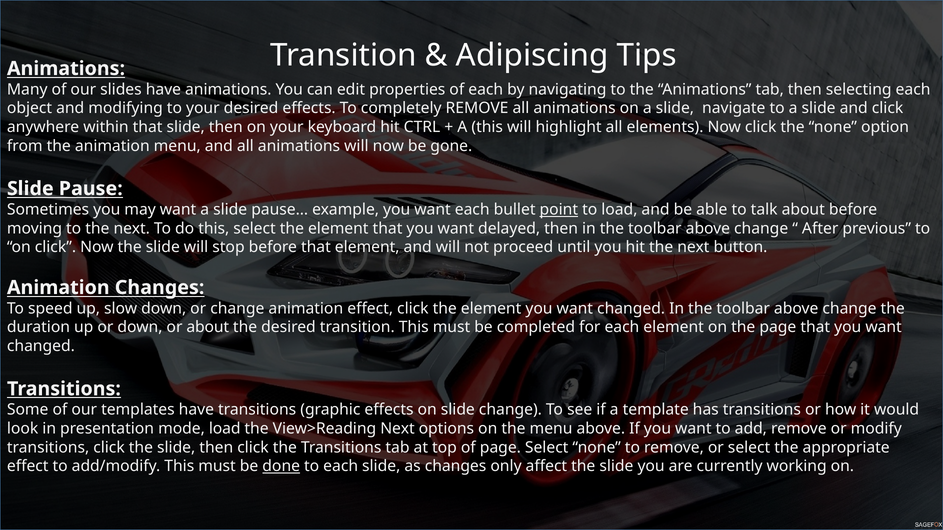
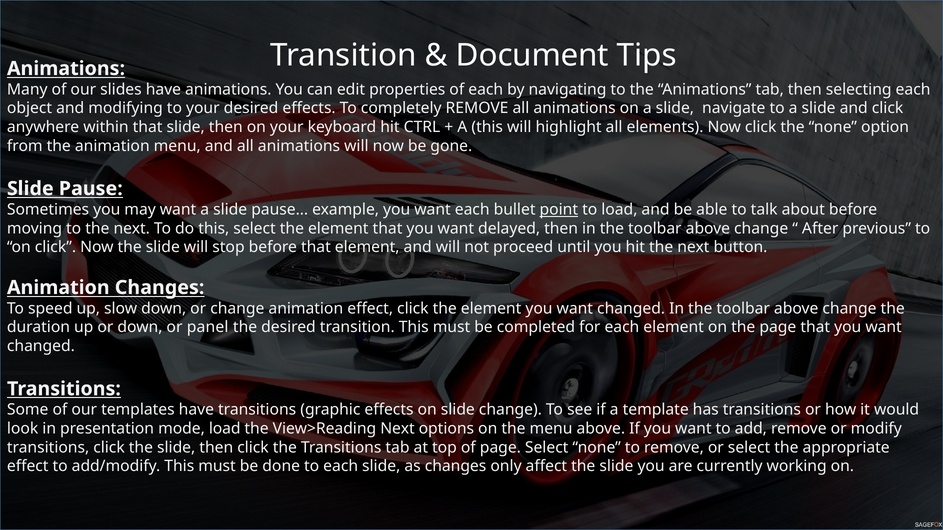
Adipiscing: Adipiscing -> Document
or about: about -> panel
done underline: present -> none
